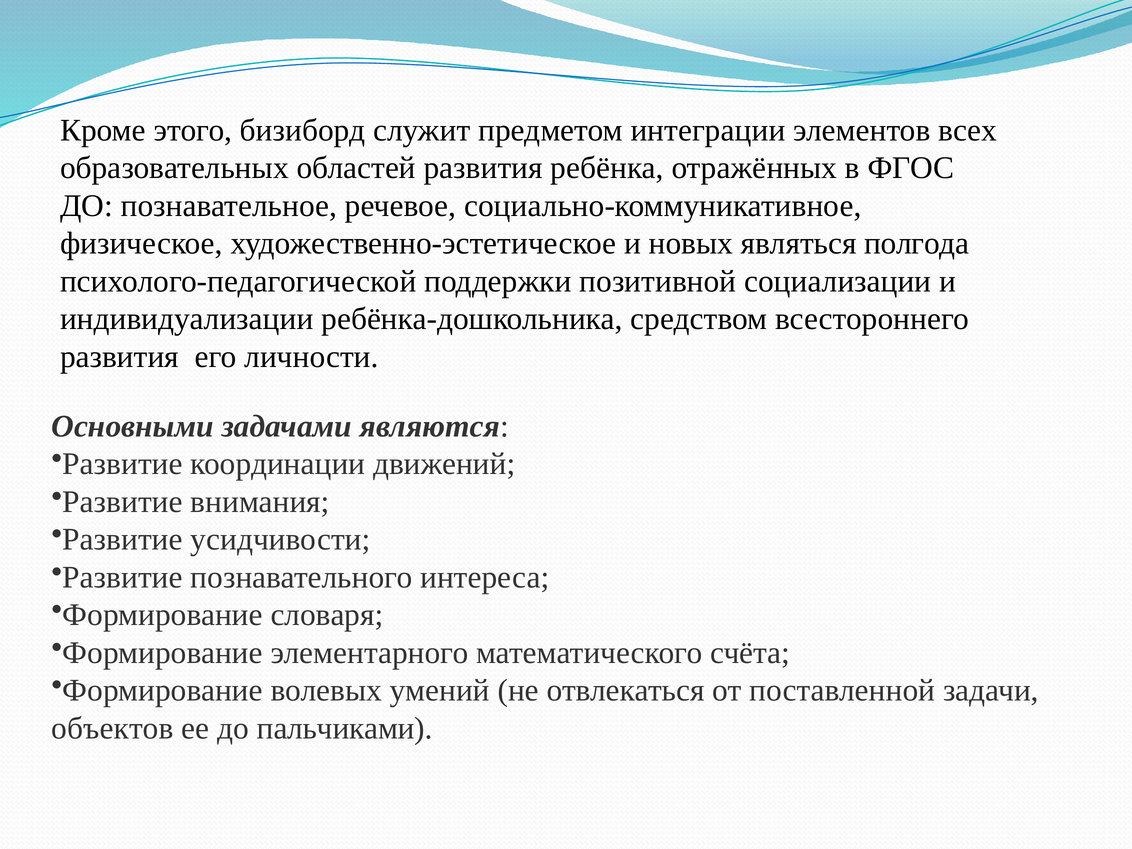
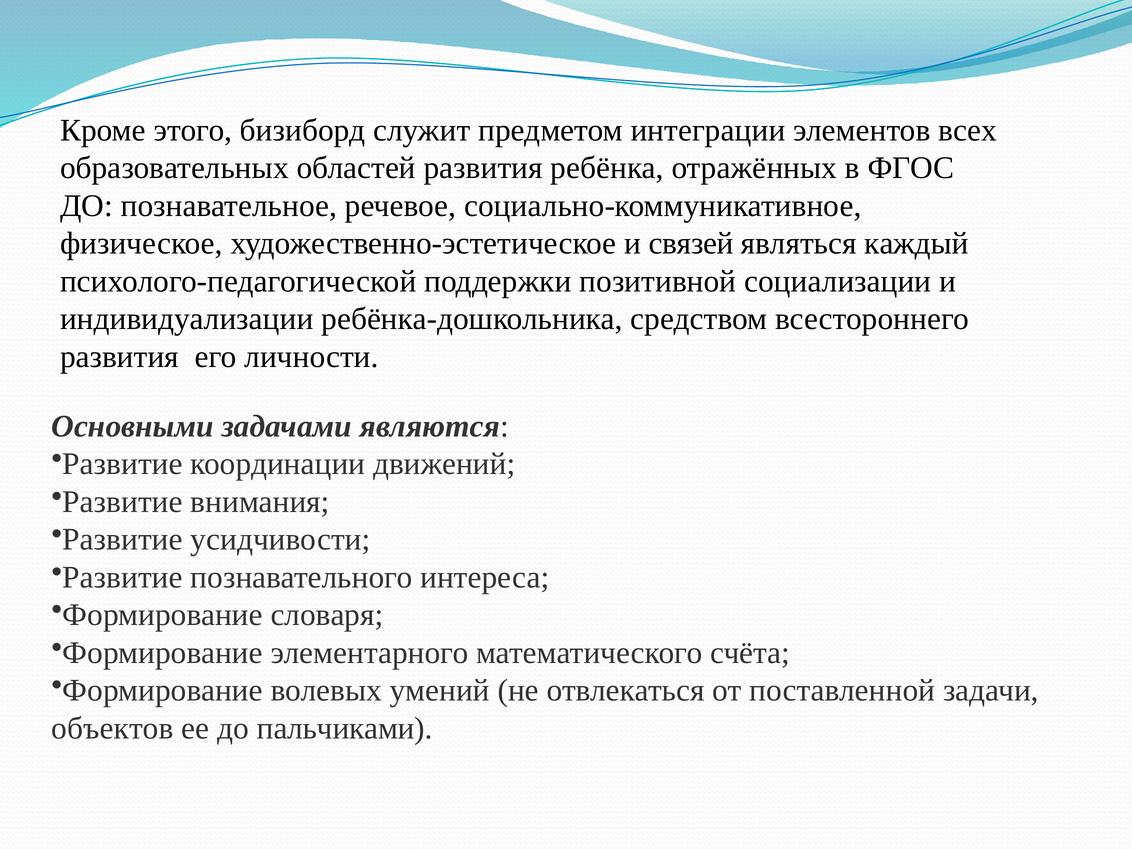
новых: новых -> связей
полгода: полгода -> каждый
